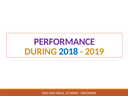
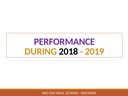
2018 colour: blue -> black
